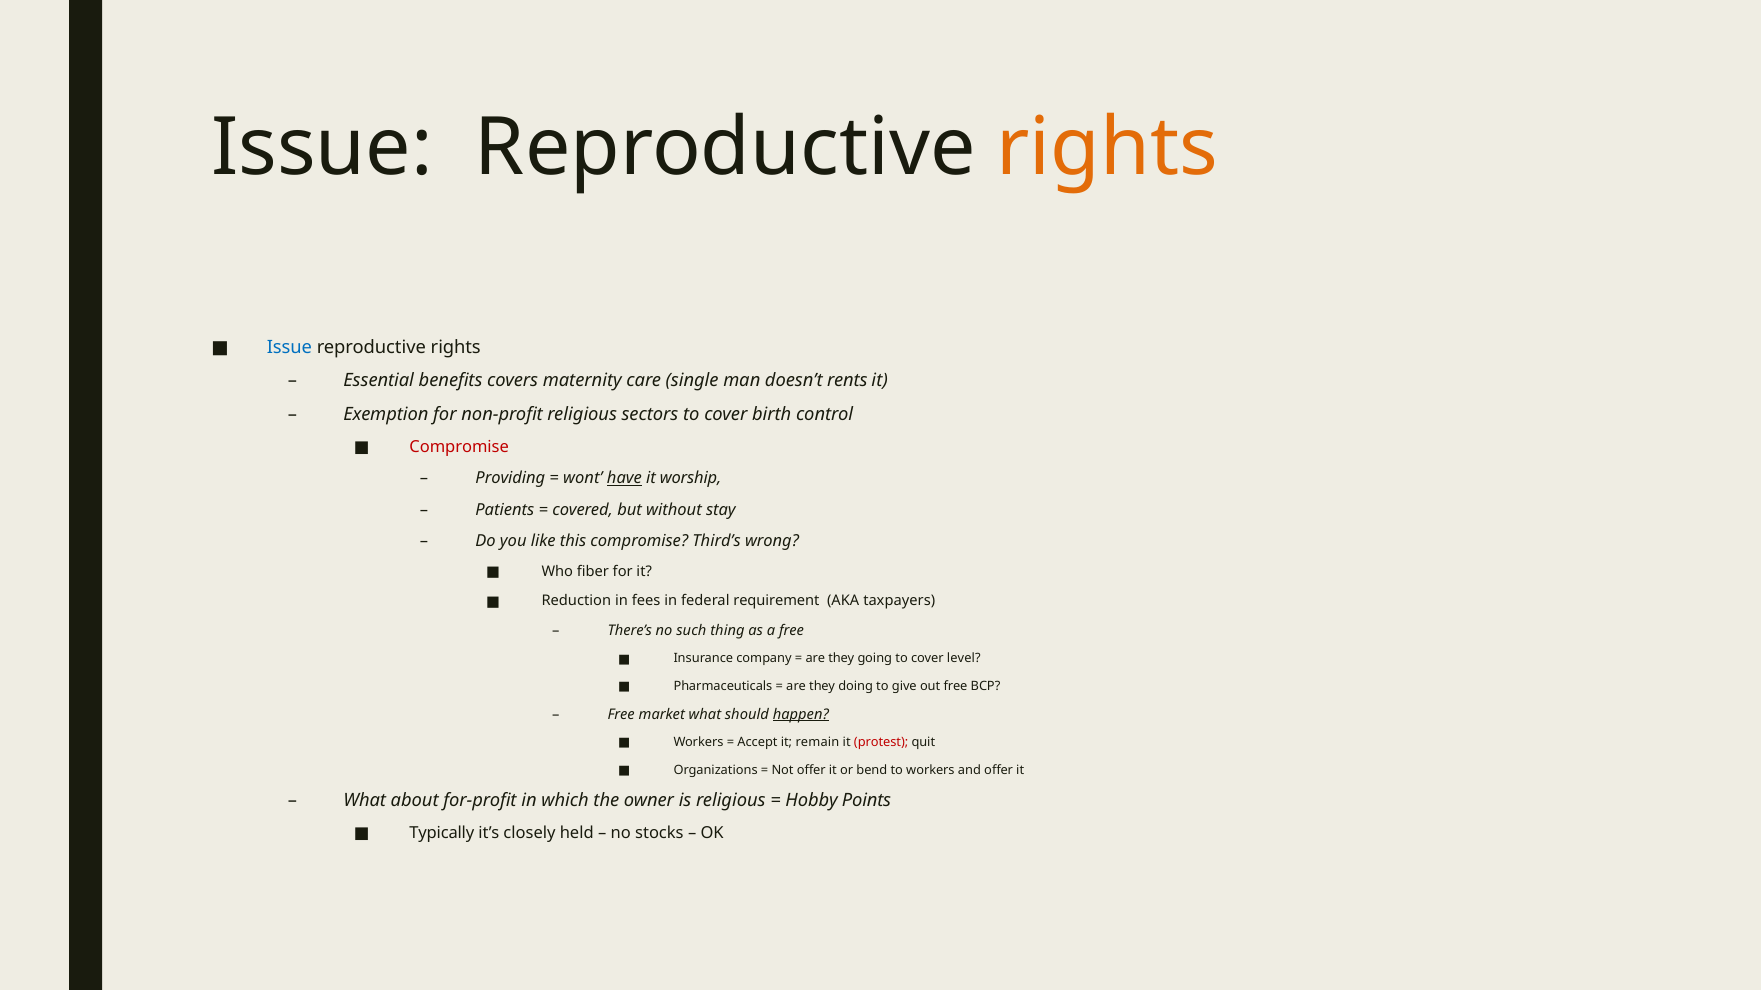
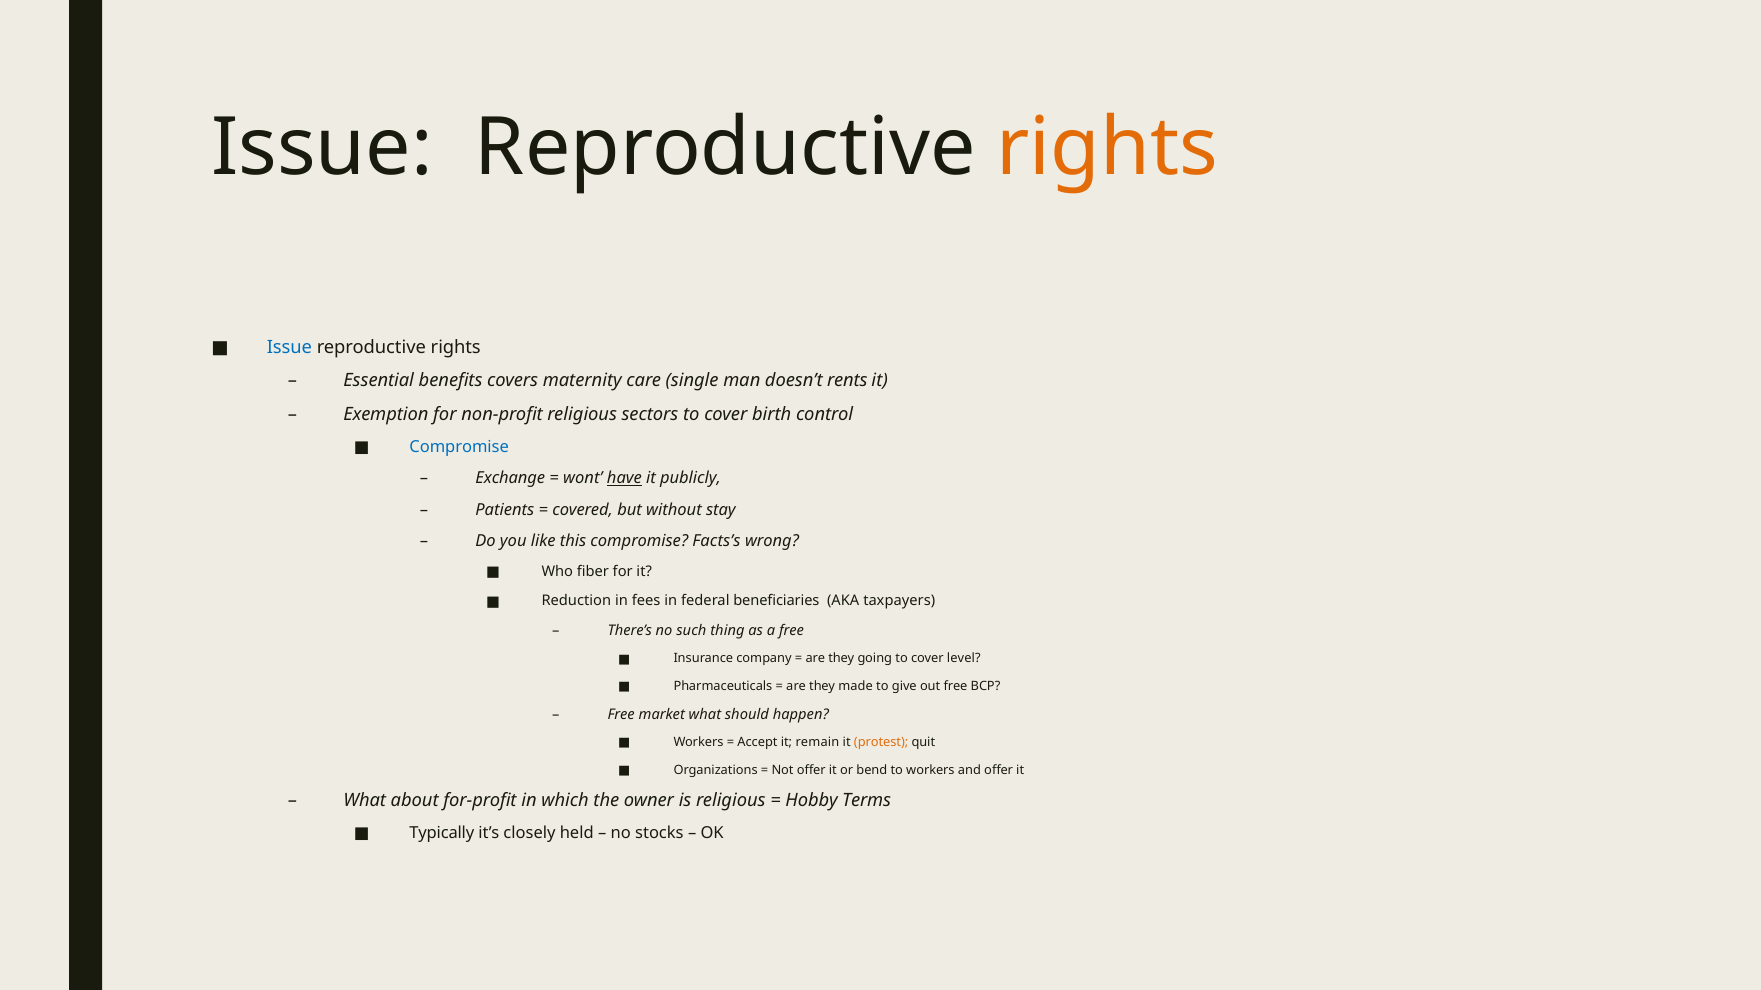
Compromise at (459, 447) colour: red -> blue
Providing: Providing -> Exchange
worship: worship -> publicly
Third’s: Third’s -> Facts’s
requirement: requirement -> beneficiaries
doing: doing -> made
happen underline: present -> none
protest colour: red -> orange
Points: Points -> Terms
